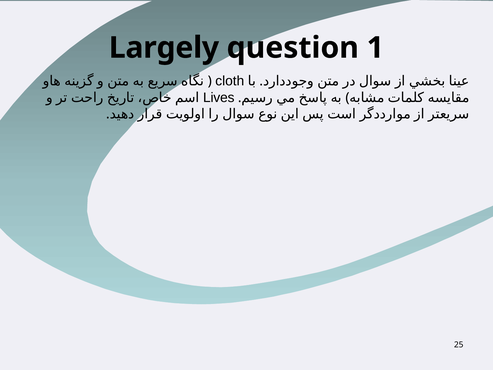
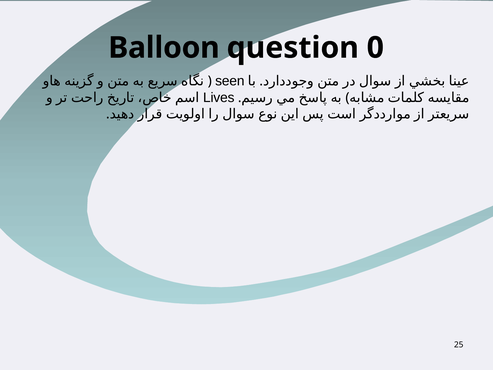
Largely: Largely -> Balloon
1: 1 -> 0
cloth: cloth -> seen
